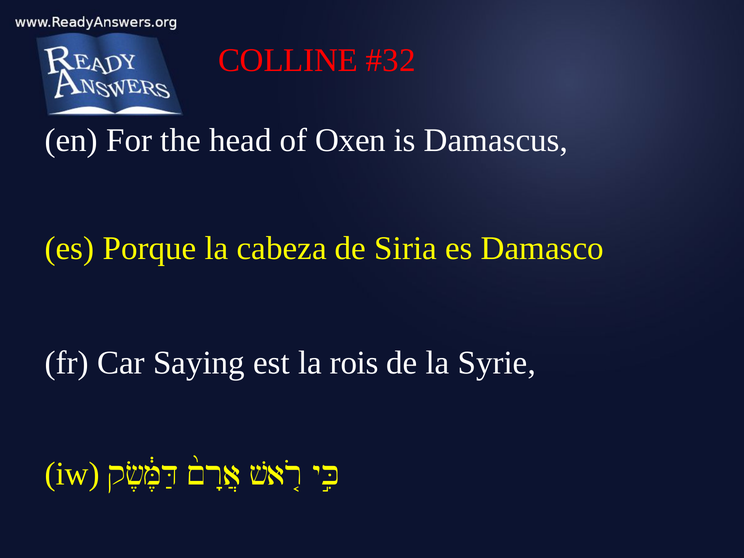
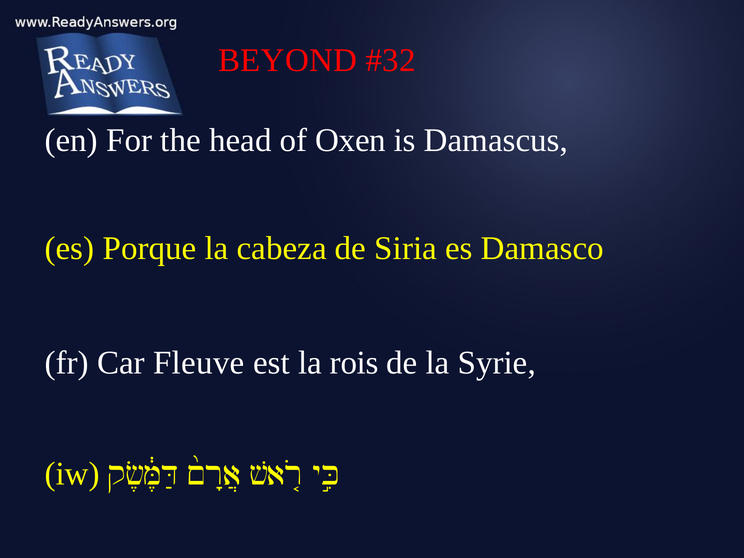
COLLINE: COLLINE -> BEYOND
Saying: Saying -> Fleuve
